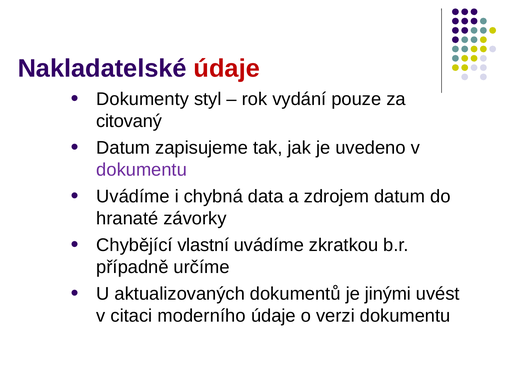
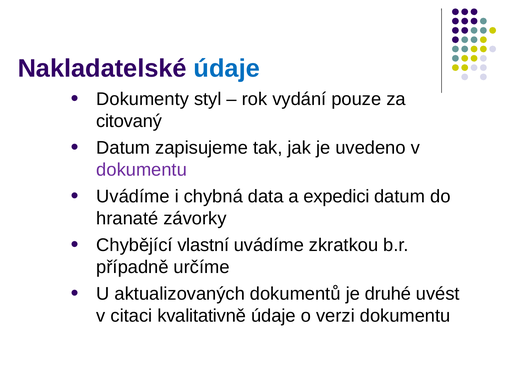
údaje at (227, 69) colour: red -> blue
zdrojem: zdrojem -> expedici
jinými: jinými -> druhé
moderního: moderního -> kvalitativně
